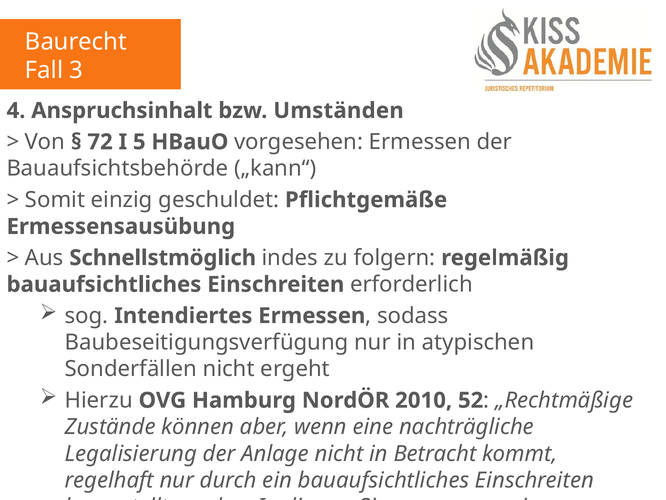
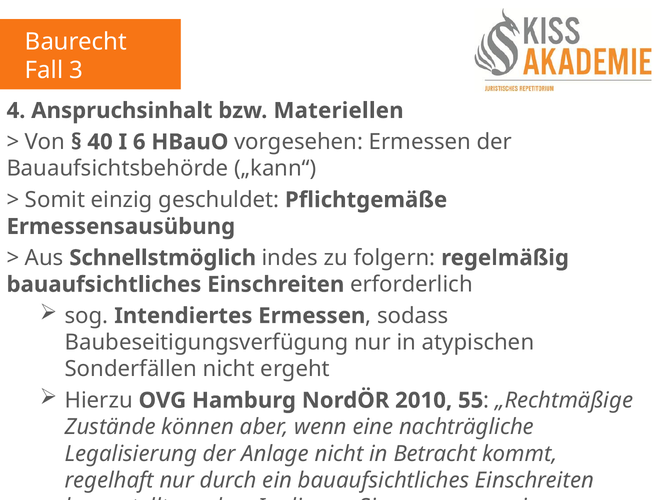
Umständen: Umständen -> Materiellen
72: 72 -> 40
5: 5 -> 6
52: 52 -> 55
